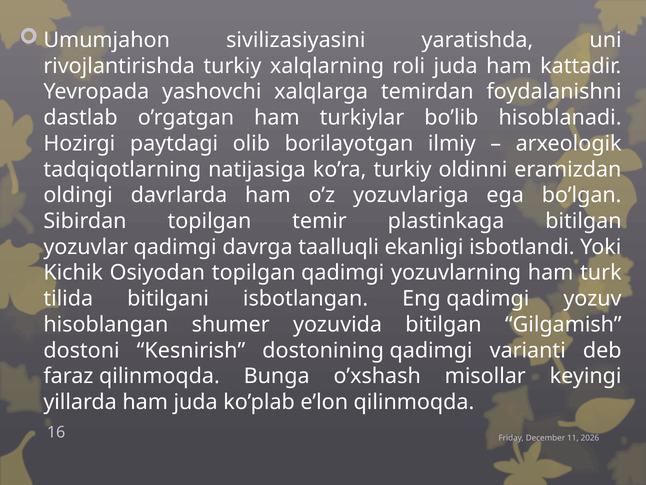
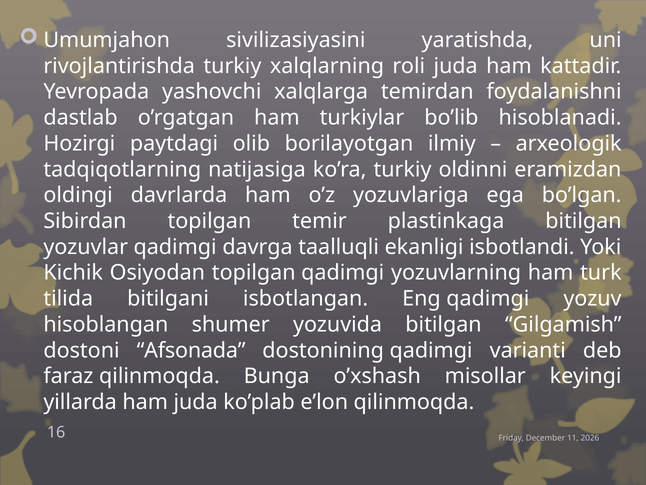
Kesnirish: Kesnirish -> Afsonada
